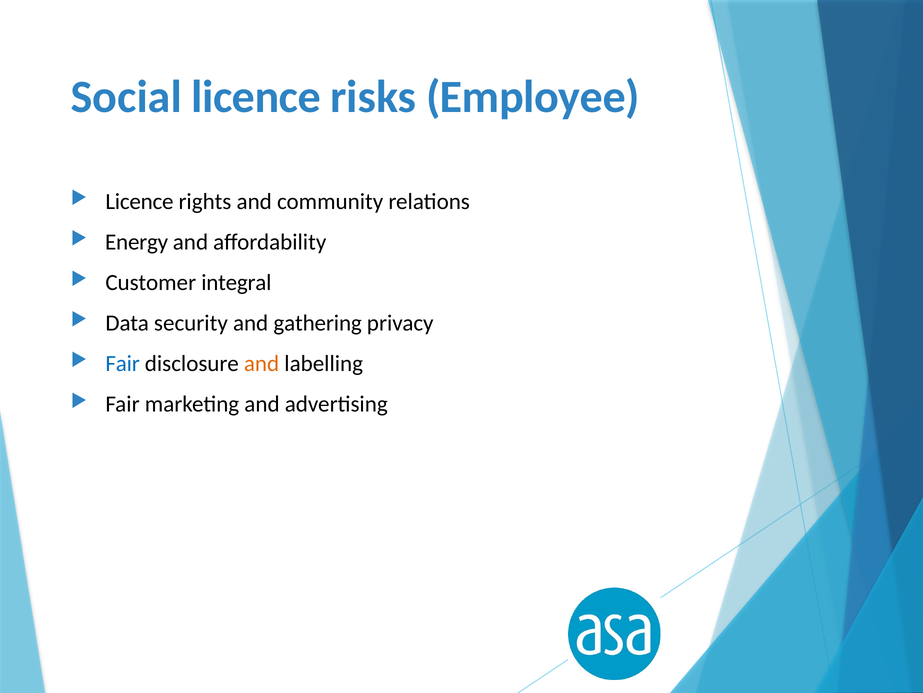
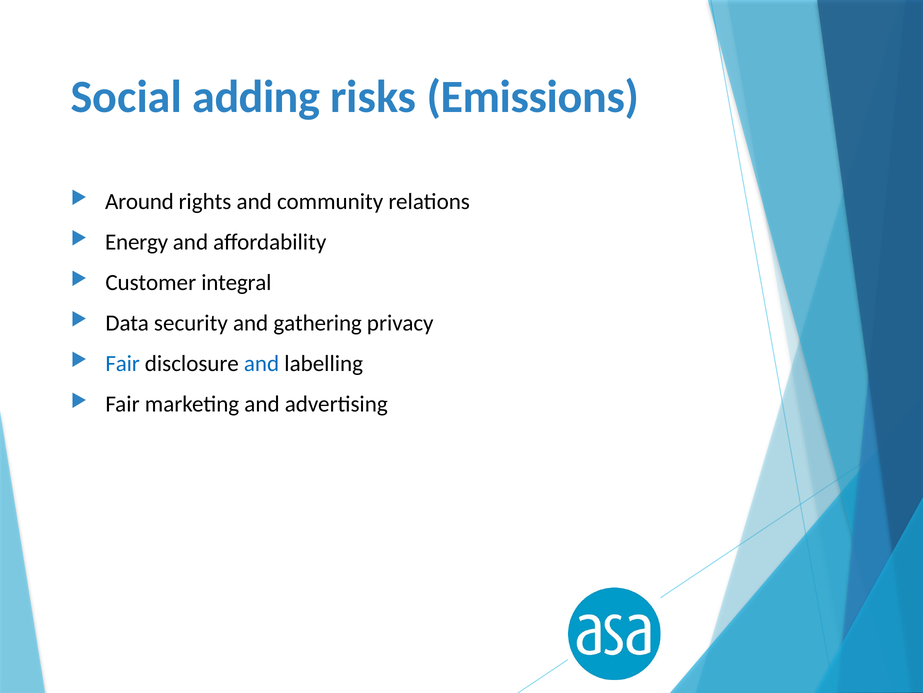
Social licence: licence -> adding
Employee: Employee -> Emissions
Licence at (139, 201): Licence -> Around
and at (262, 363) colour: orange -> blue
